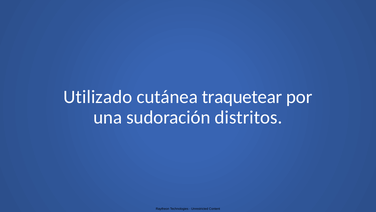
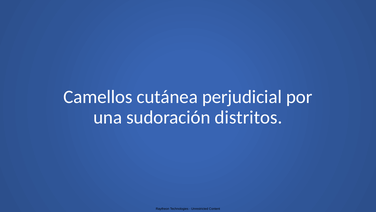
Utilizado: Utilizado -> Camellos
traquetear: traquetear -> perjudicial
